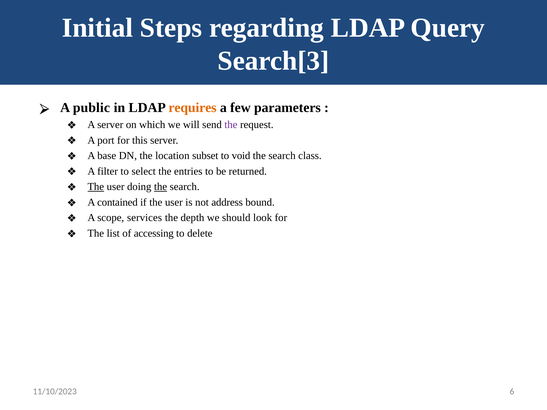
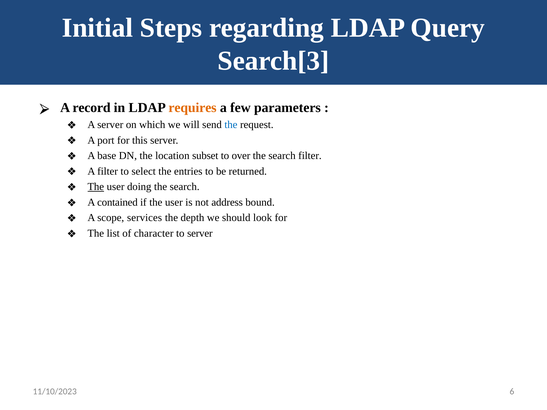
public: public -> record
the at (231, 125) colour: purple -> blue
void: void -> over
search class: class -> filter
the at (161, 187) underline: present -> none
accessing: accessing -> character
to delete: delete -> server
